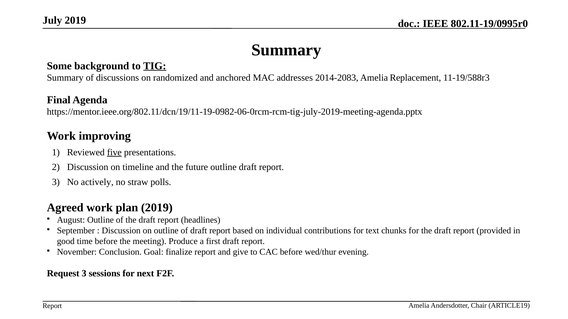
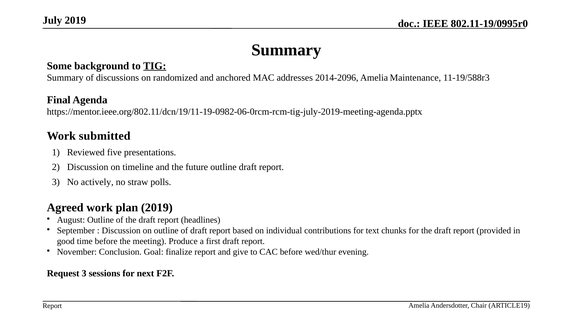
2014-2083: 2014-2083 -> 2014-2096
Replacement: Replacement -> Maintenance
improving: improving -> submitted
five underline: present -> none
